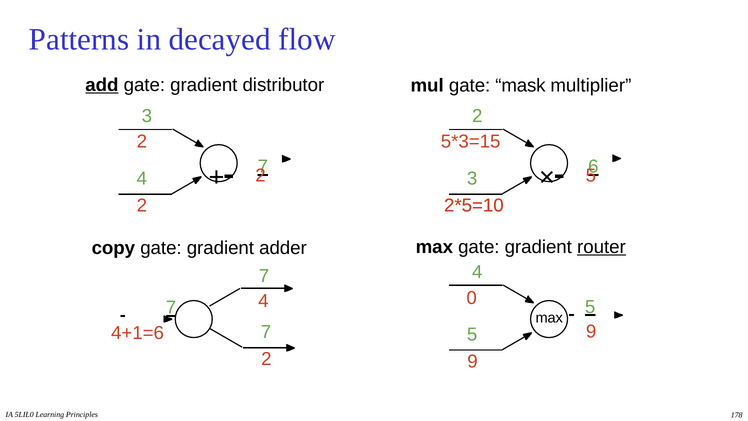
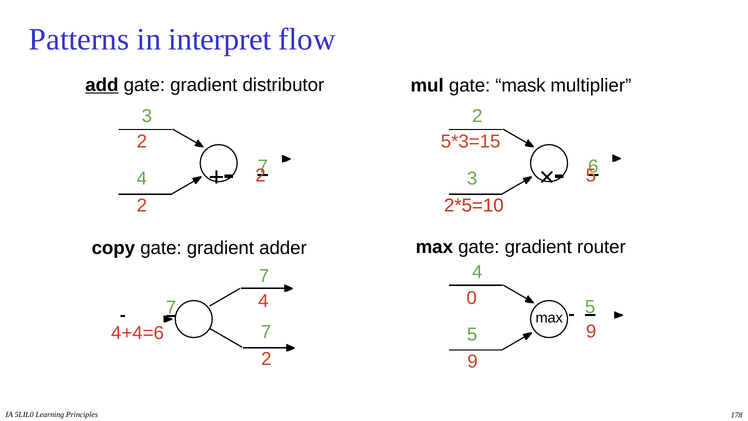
decayed: decayed -> interpret
router underline: present -> none
4+1=6: 4+1=6 -> 4+4=6
